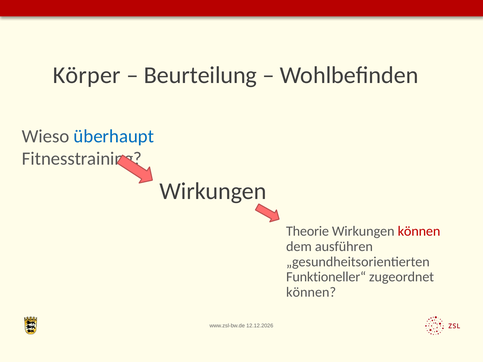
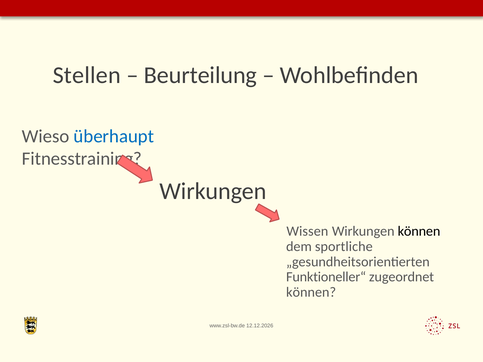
Körper: Körper -> Stellen
Theorie: Theorie -> Wissen
können at (419, 231) colour: red -> black
ausführen: ausführen -> sportliche
